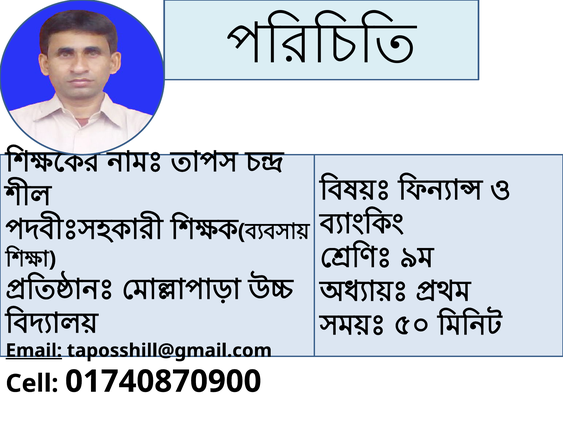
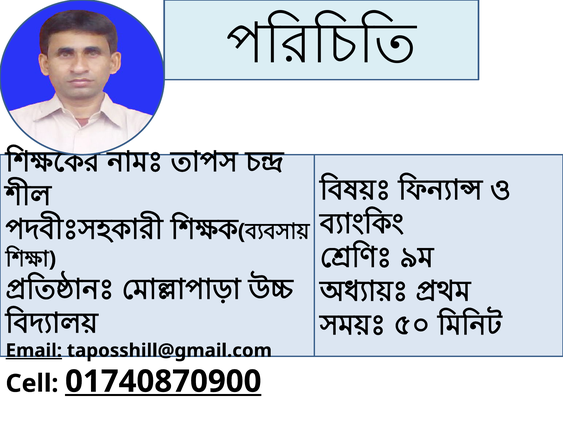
01740870900 underline: none -> present
